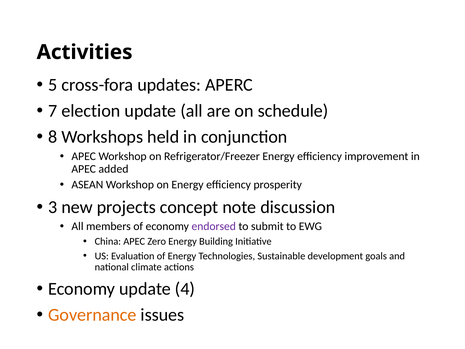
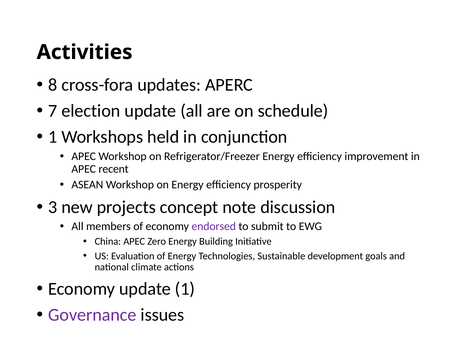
5: 5 -> 8
8 at (53, 137): 8 -> 1
added: added -> recent
update 4: 4 -> 1
Governance colour: orange -> purple
